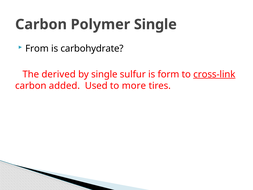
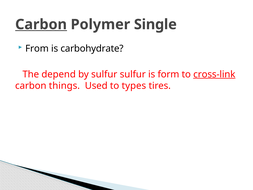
Carbon at (41, 24) underline: none -> present
derived: derived -> depend
by single: single -> sulfur
added: added -> things
more: more -> types
